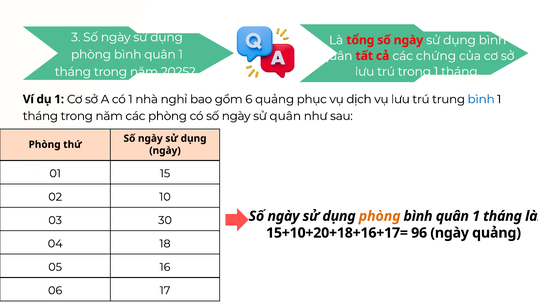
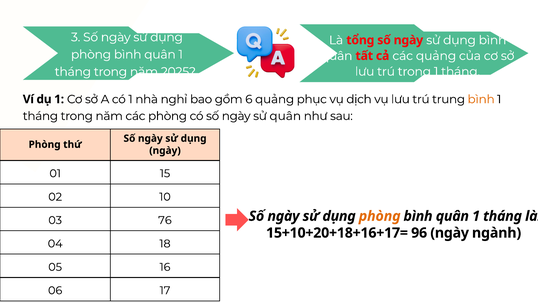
các chứng: chứng -> quảng
bình at (481, 99) colour: blue -> orange
30: 30 -> 76
ngày quảng: quảng -> ngành
